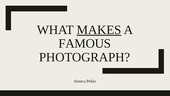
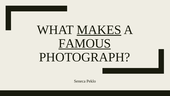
FAMOUS underline: none -> present
